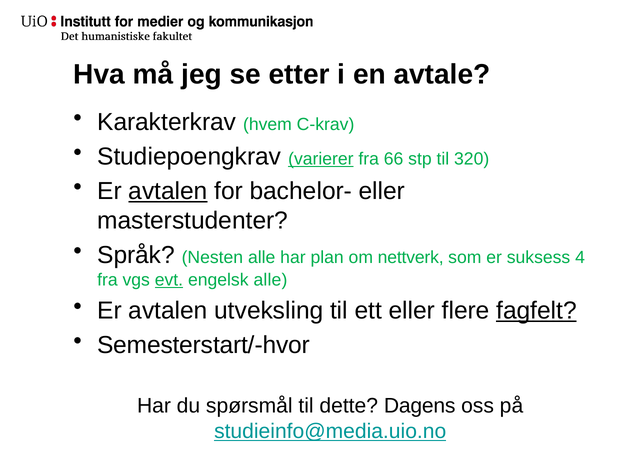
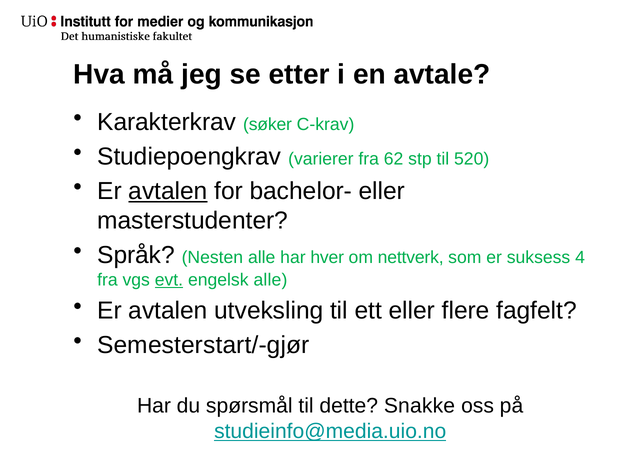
hvem: hvem -> søker
varierer underline: present -> none
66: 66 -> 62
320: 320 -> 520
plan: plan -> hver
fagfelt underline: present -> none
Semesterstart/-hvor: Semesterstart/-hvor -> Semesterstart/-gjør
Dagens: Dagens -> Snakke
